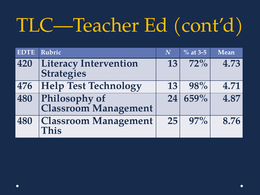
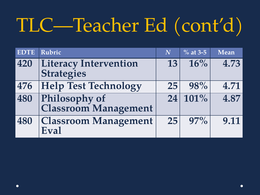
72%: 72% -> 16%
Technology 13: 13 -> 25
659%: 659% -> 101%
8.76: 8.76 -> 9.11
This: This -> Eval
